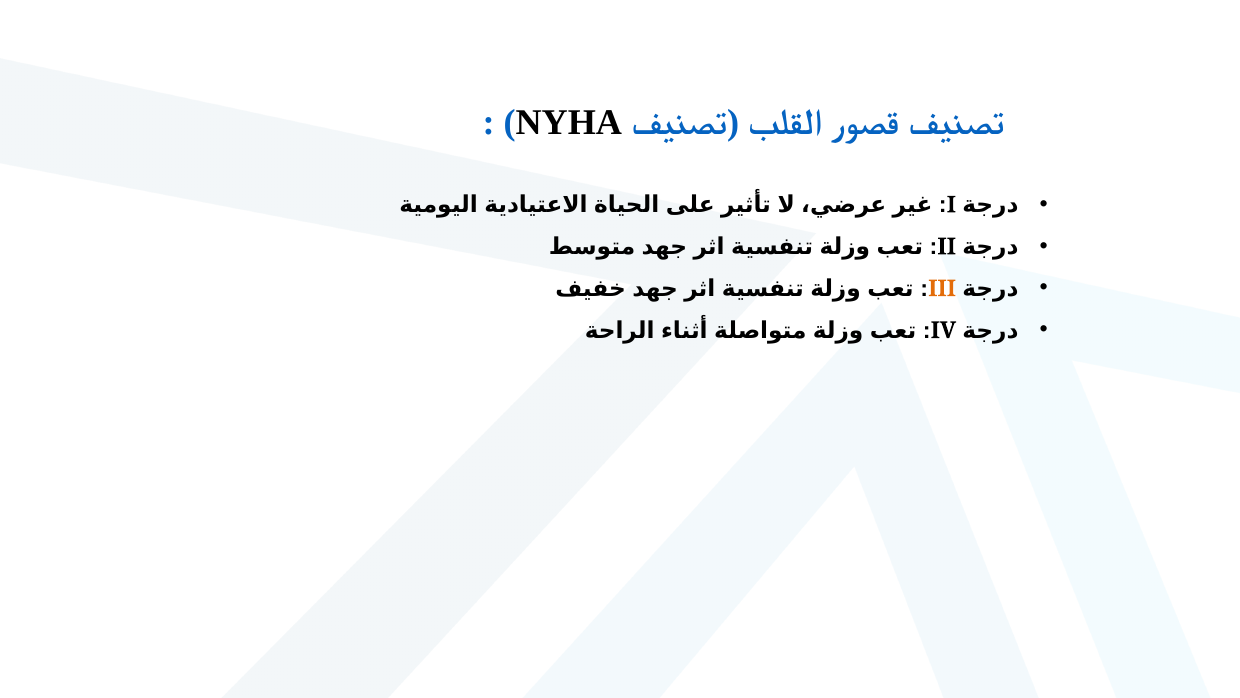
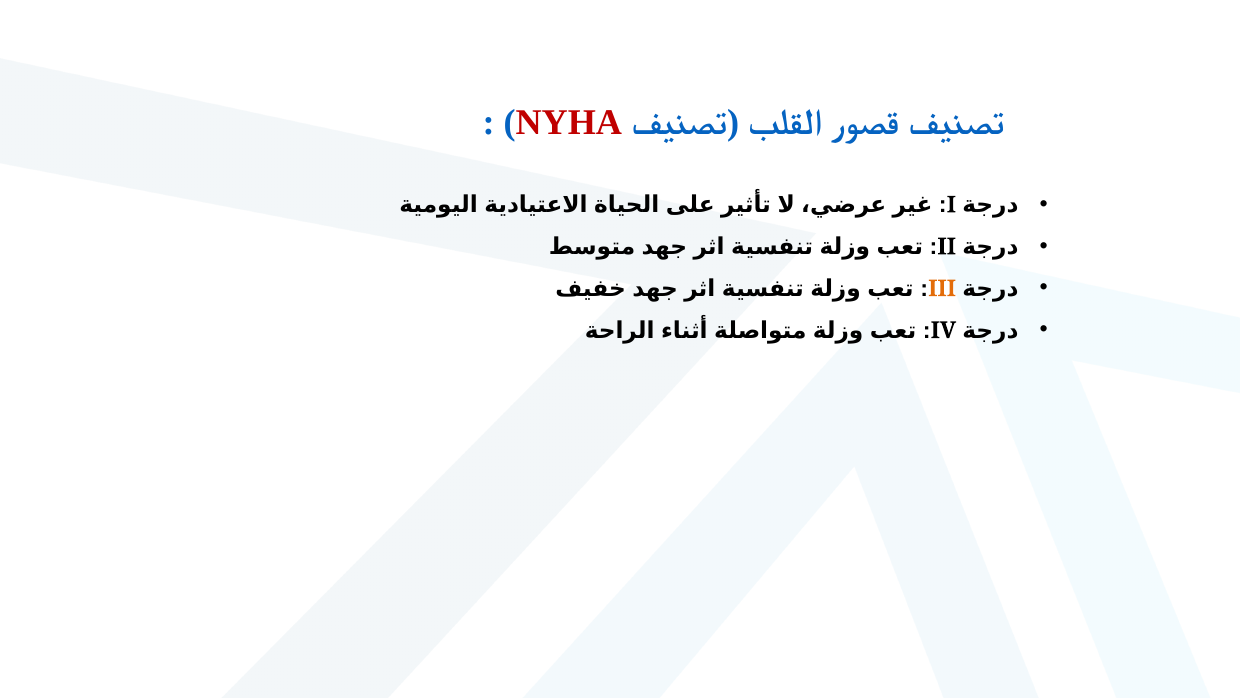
NYHA colour: black -> red
